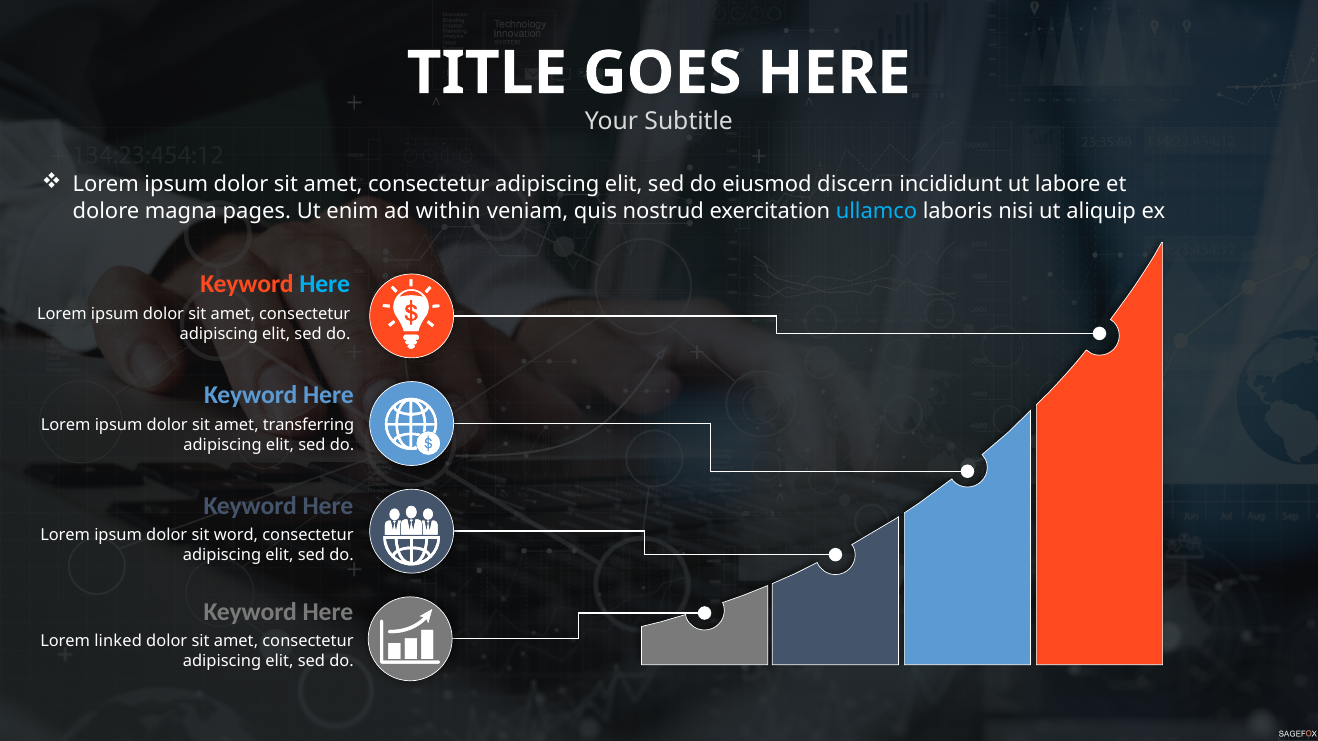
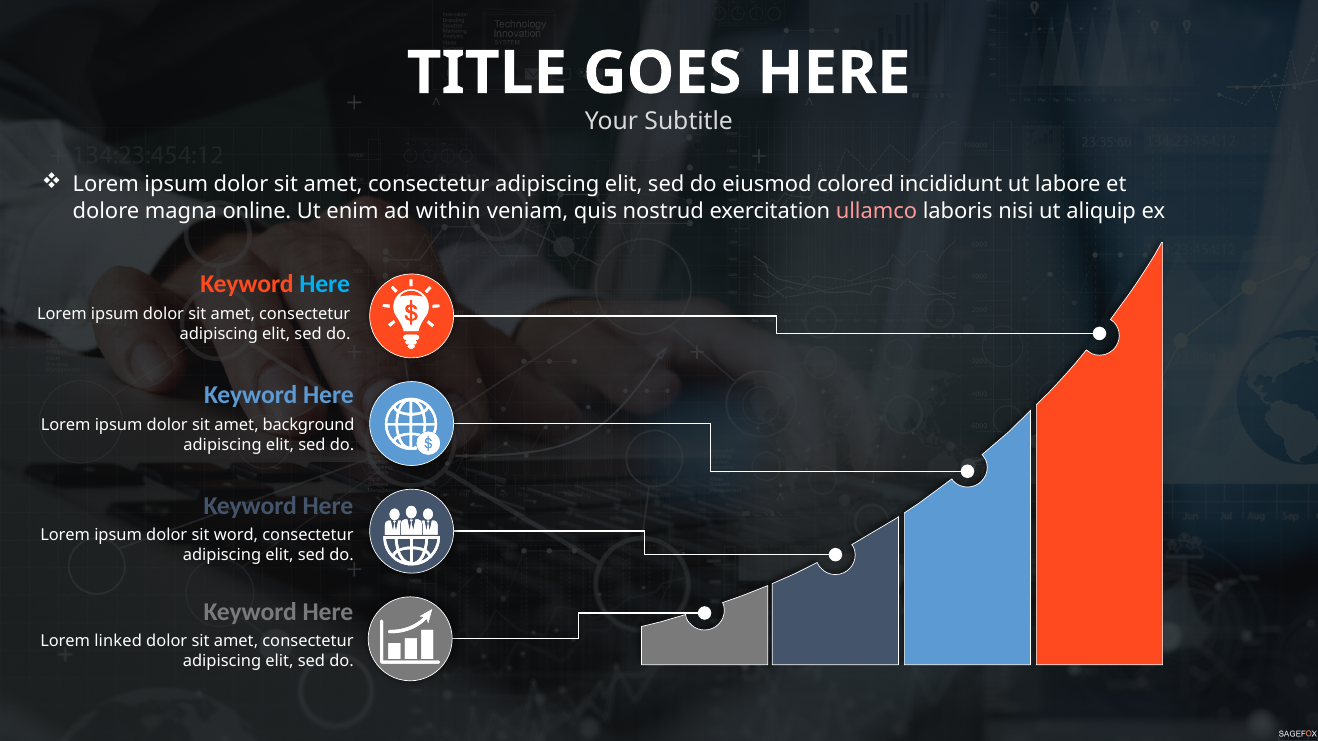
discern: discern -> colored
pages: pages -> online
ullamco colour: light blue -> pink
transferring: transferring -> background
